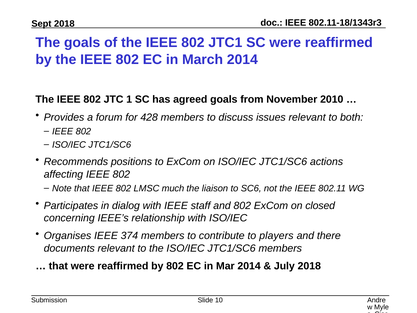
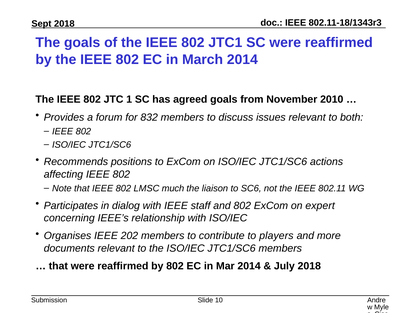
428: 428 -> 832
closed: closed -> expert
374: 374 -> 202
there: there -> more
